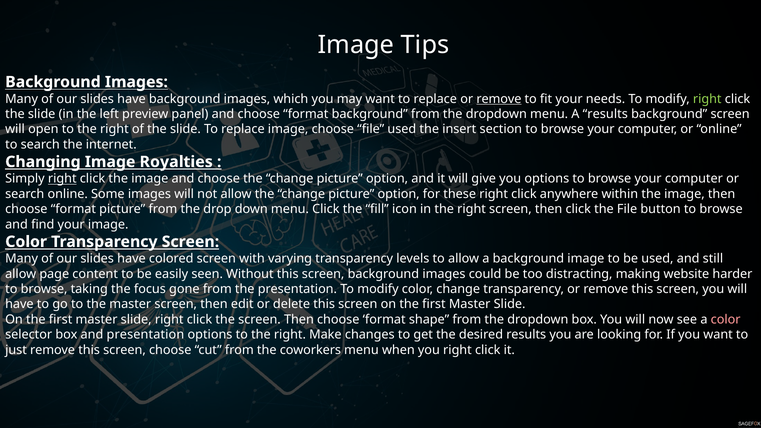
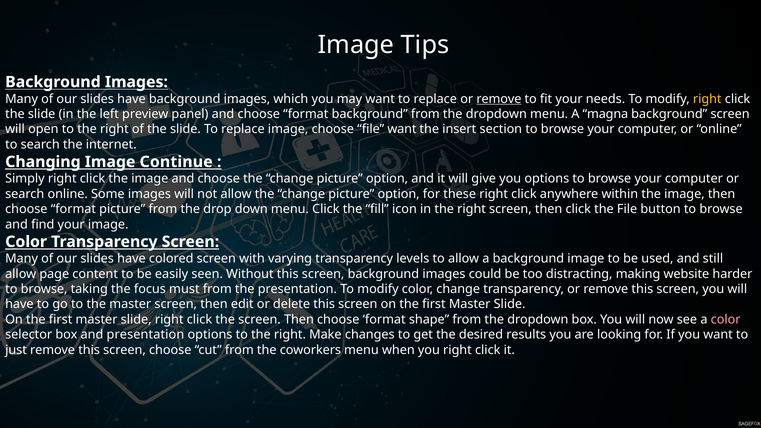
right at (707, 99) colour: light green -> yellow
A results: results -> magna
file used: used -> want
Royalties: Royalties -> Continue
right at (62, 179) underline: present -> none
gone: gone -> must
